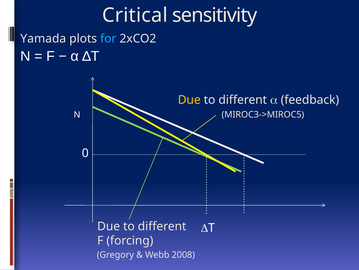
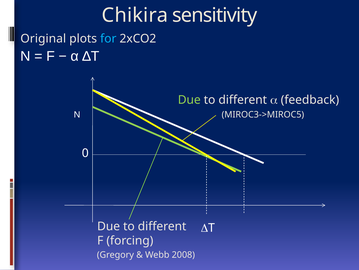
Critical: Critical -> Chikira
Yamada: Yamada -> Original
Due at (189, 100) colour: yellow -> light green
